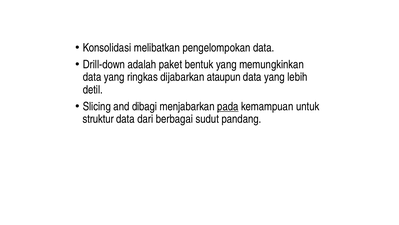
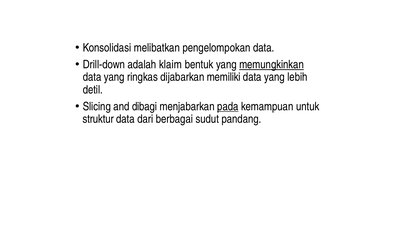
paket: paket -> klaim
memungkinkan underline: none -> present
ataupun: ataupun -> memiliki
